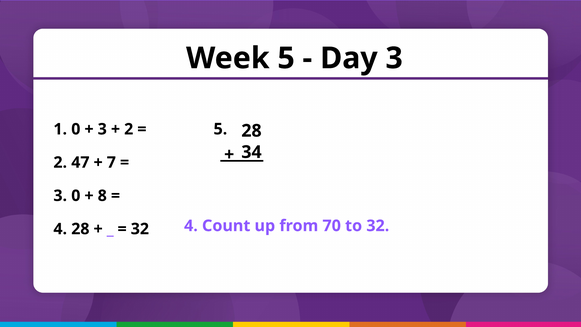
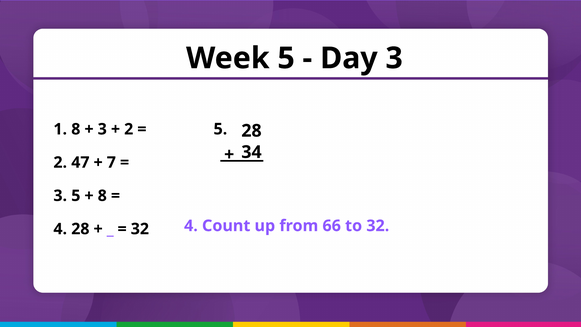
0 at (76, 129): 0 -> 8
3 0: 0 -> 5
70: 70 -> 66
